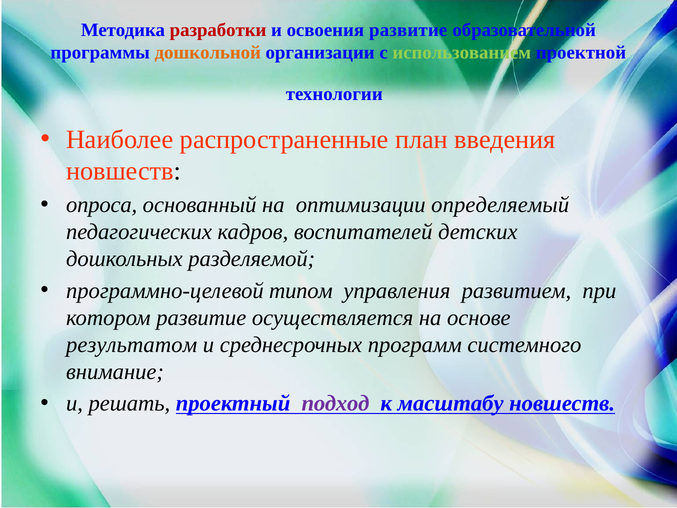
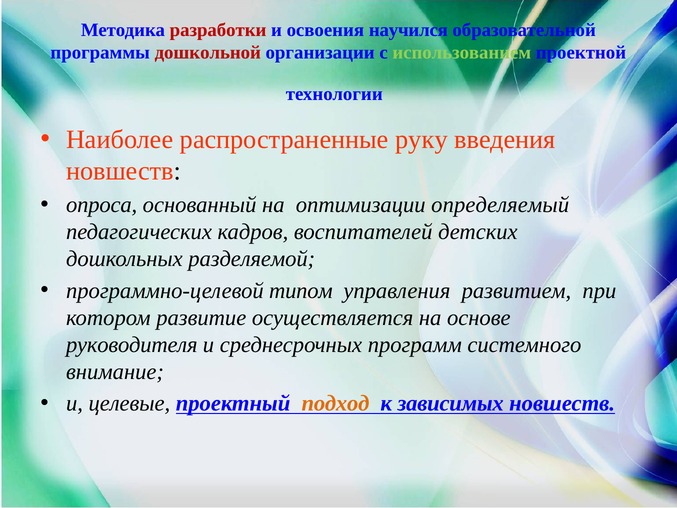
освоения развитие: развитие -> научился
дошкольной colour: orange -> red
план: план -> руку
результатом: результатом -> руководителя
решать: решать -> целевые
подход colour: purple -> orange
масштабу: масштабу -> зависимых
